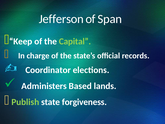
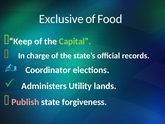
Jefferson: Jefferson -> Exclusive
Span: Span -> Food
Based: Based -> Utility
Publish colour: light green -> pink
